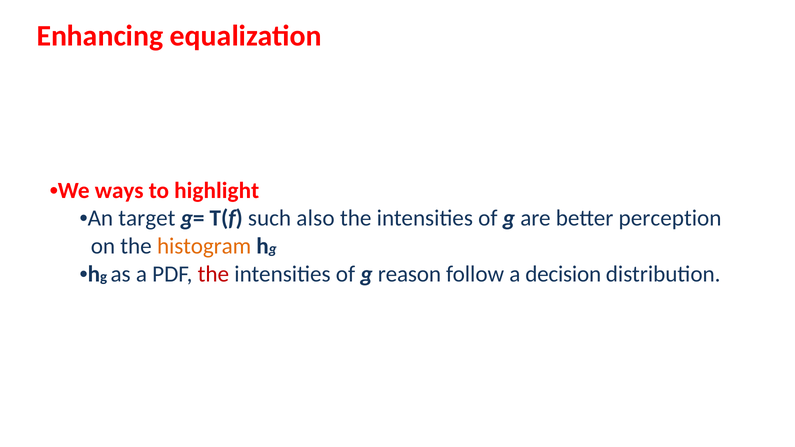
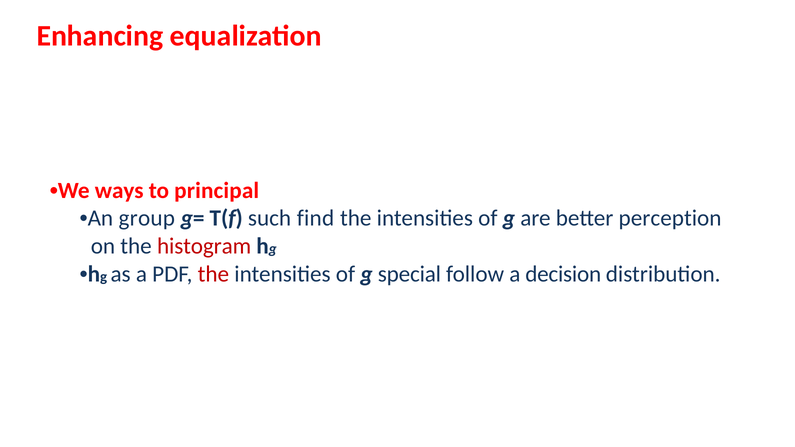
highlight: highlight -> principal
target: target -> group
also: also -> find
histogram colour: orange -> red
reason: reason -> special
